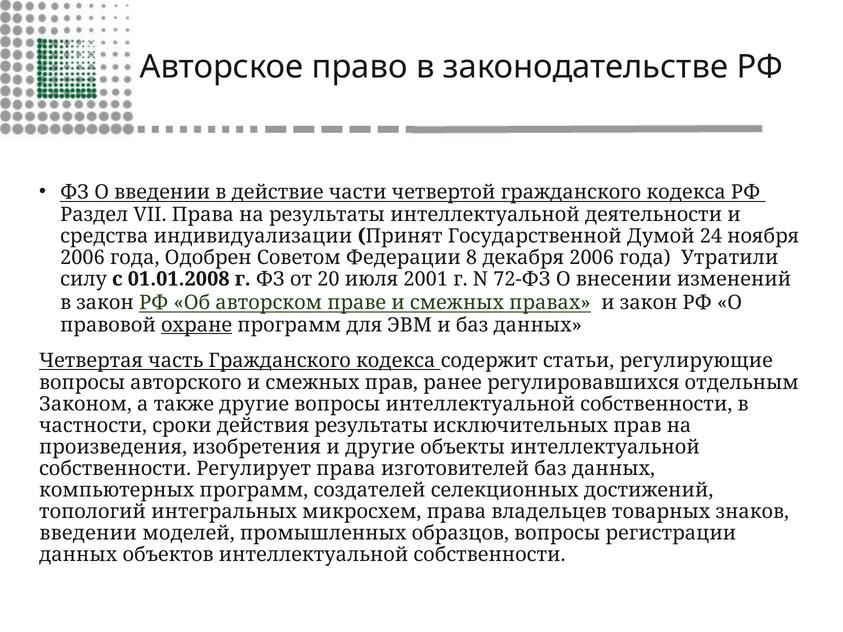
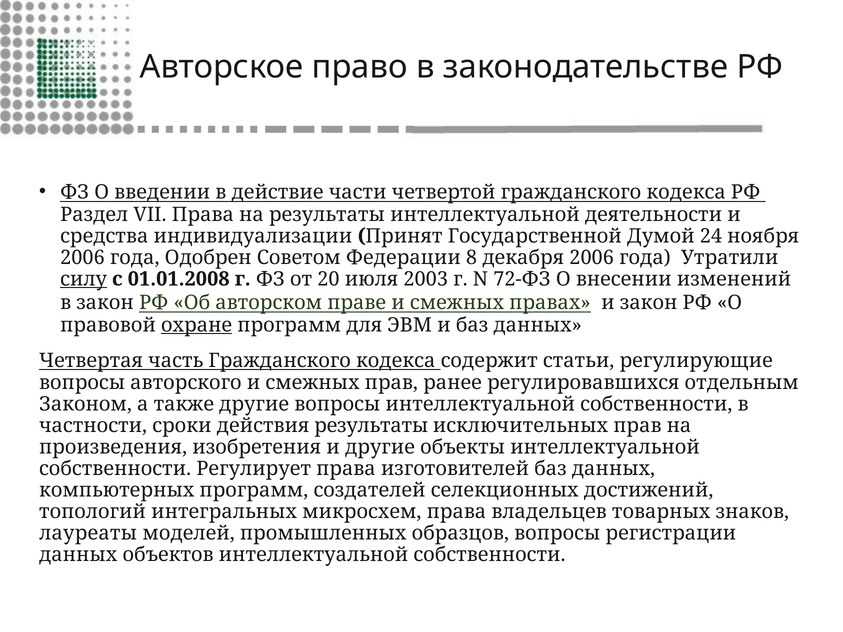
силу underline: none -> present
2001: 2001 -> 2003
введении at (88, 533): введении -> лауреаты
